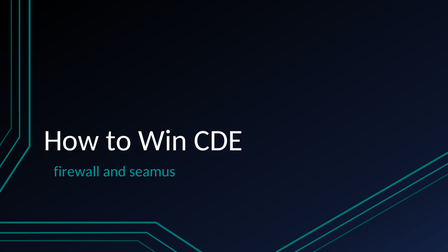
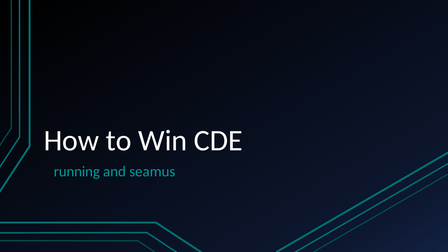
firewall: firewall -> running
